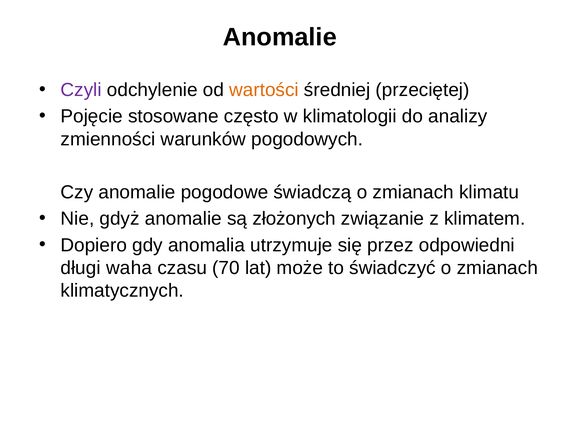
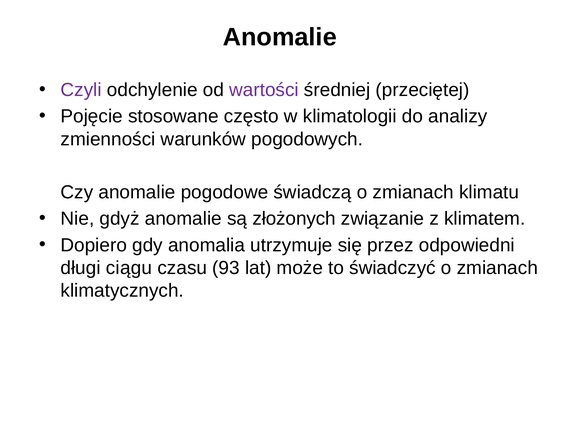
wartości colour: orange -> purple
waha: waha -> ciągu
70: 70 -> 93
